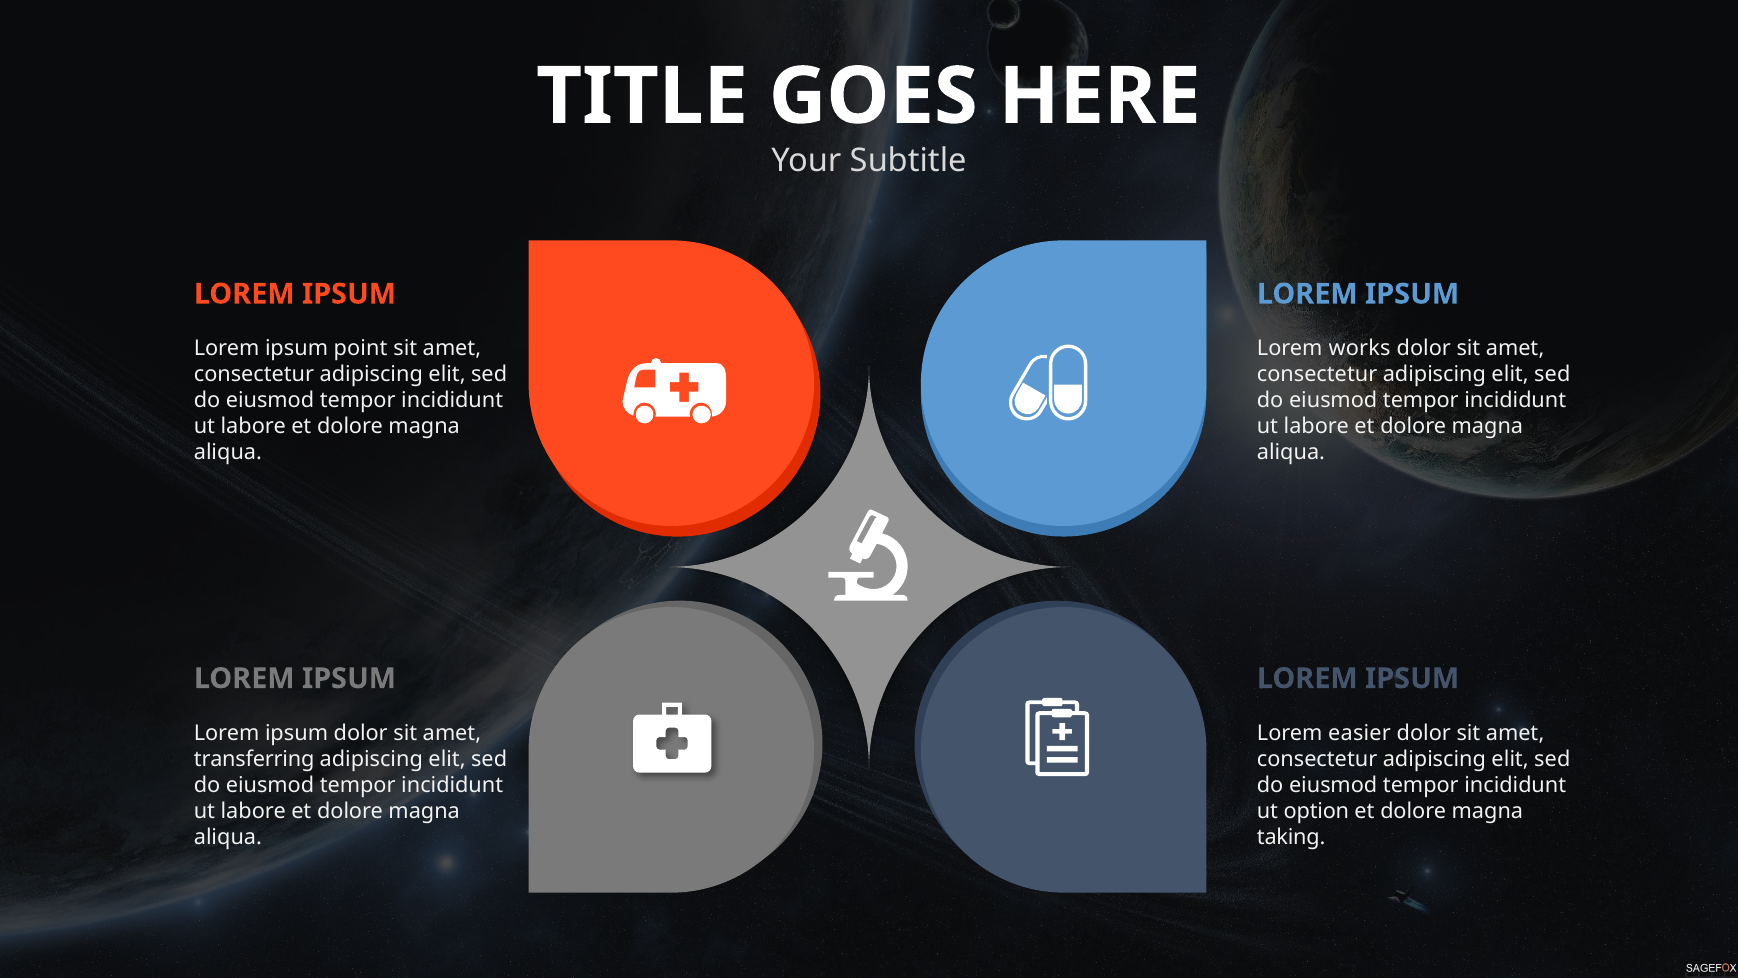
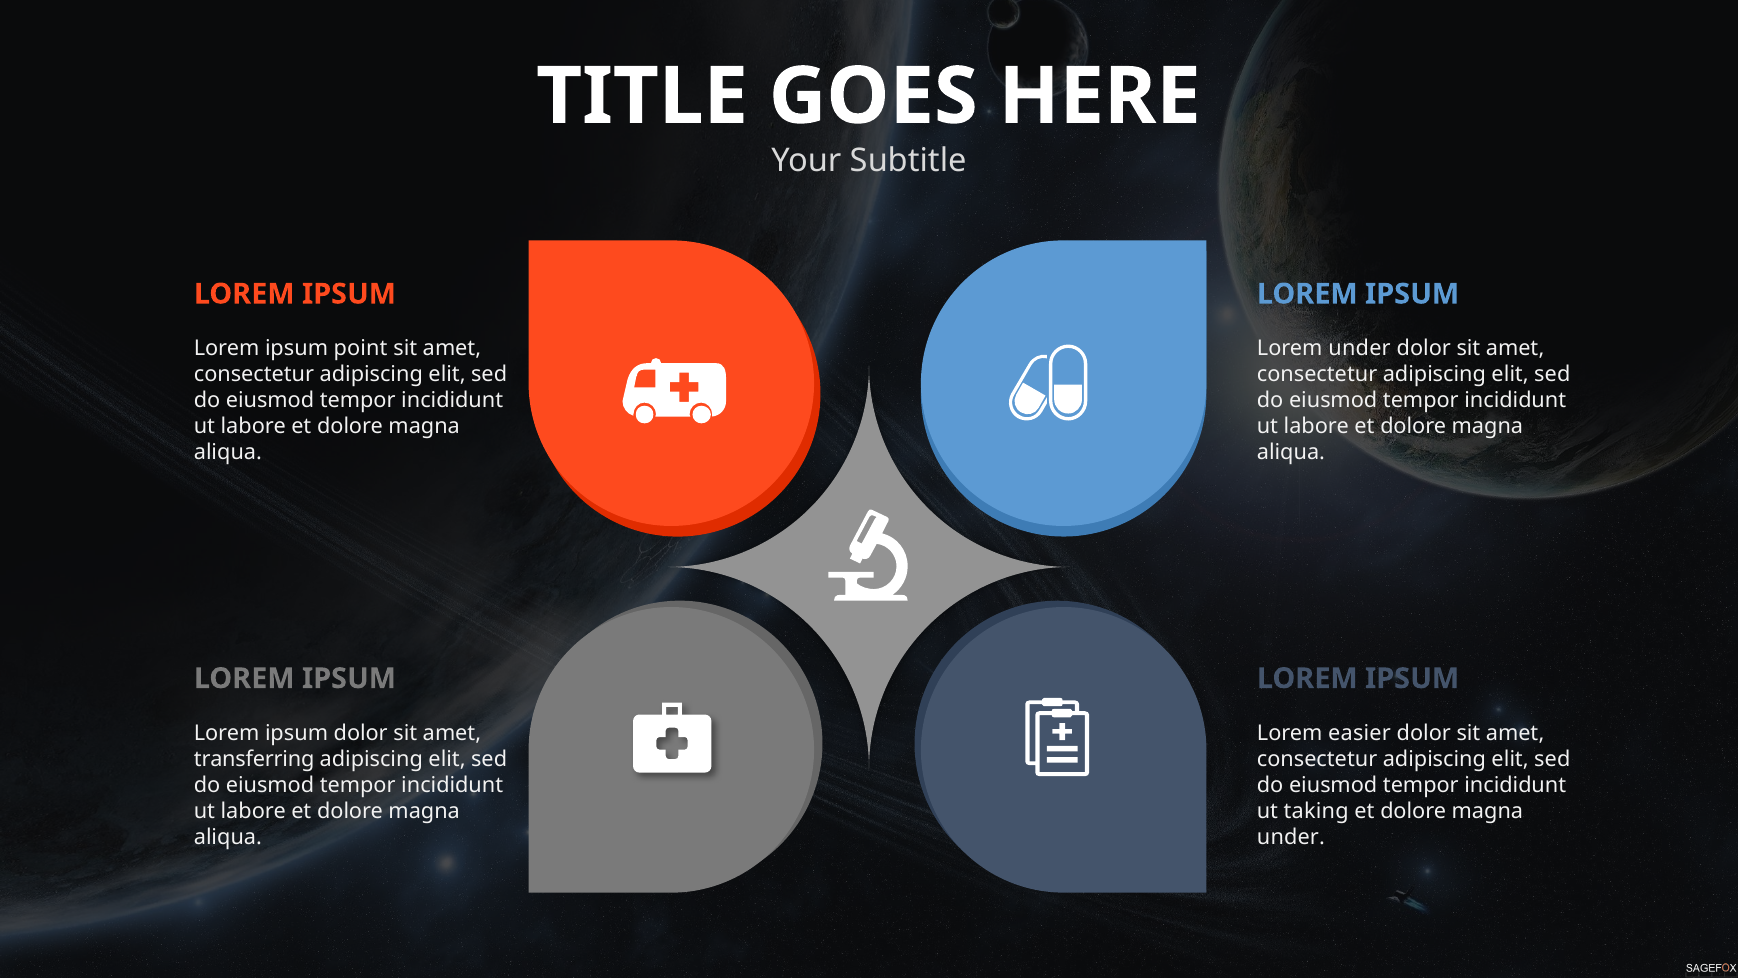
Lorem works: works -> under
option: option -> taking
taking at (1291, 837): taking -> under
